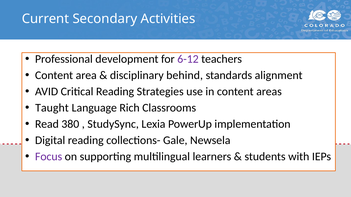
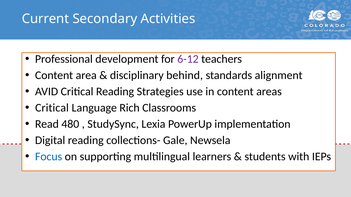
Taught at (52, 108): Taught -> Critical
380: 380 -> 480
Focus colour: purple -> blue
